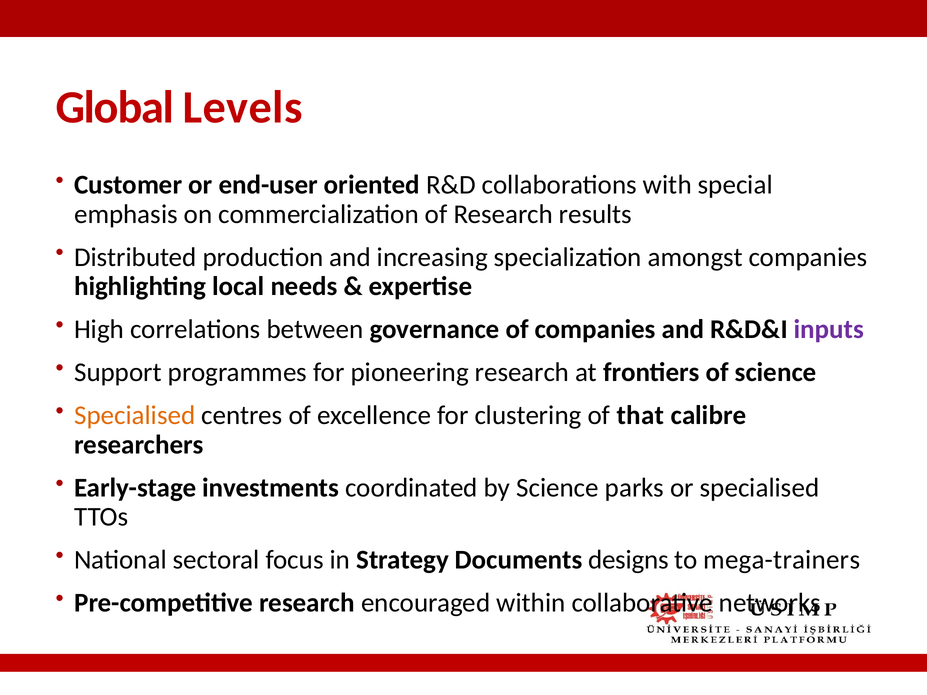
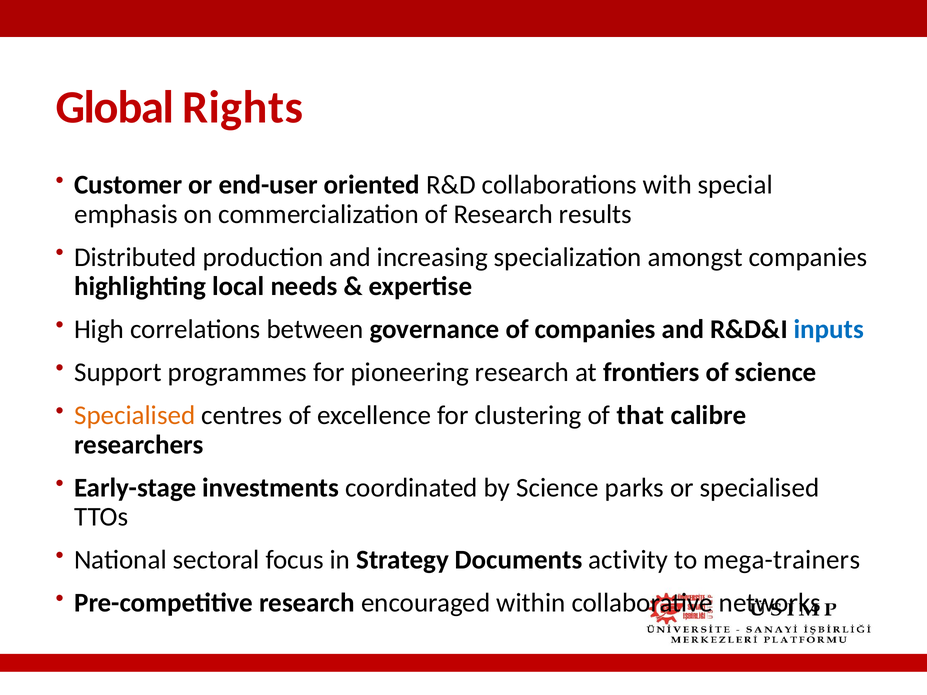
Levels: Levels -> Rights
inputs colour: purple -> blue
designs: designs -> activity
